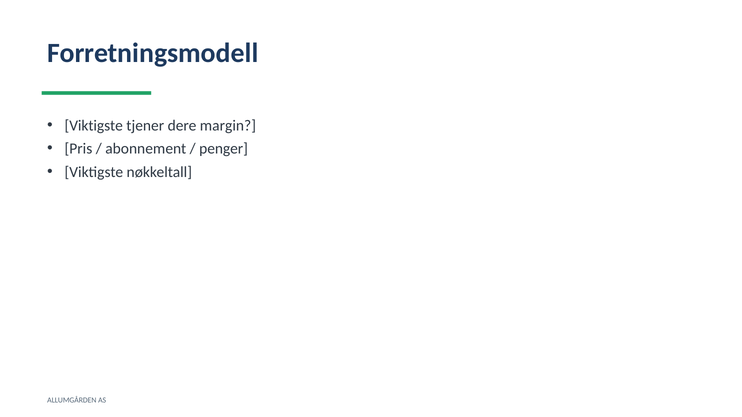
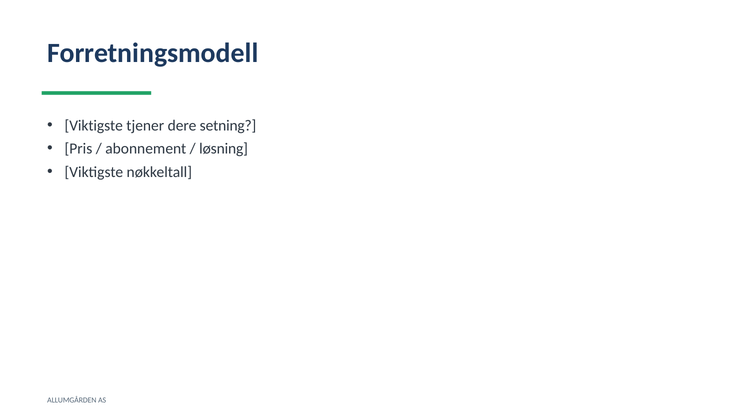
margin: margin -> setning
penger: penger -> løsning
